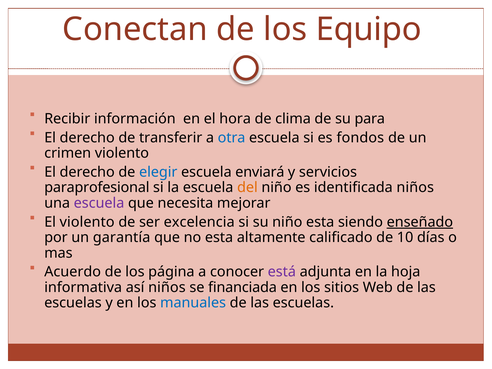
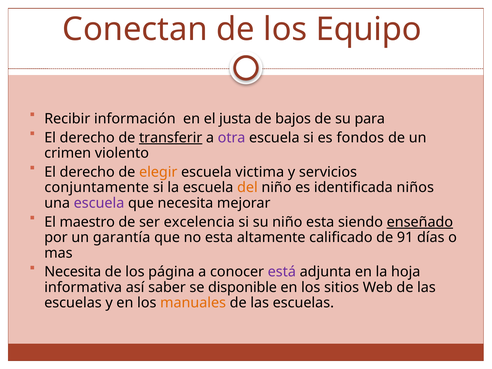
hora: hora -> justa
clima: clima -> bajos
transferir underline: none -> present
otra colour: blue -> purple
elegir colour: blue -> orange
enviará: enviará -> victima
paraprofesional: paraprofesional -> conjuntamente
El violento: violento -> maestro
10: 10 -> 91
Acuerdo at (73, 272): Acuerdo -> Necesita
así niños: niños -> saber
financiada: financiada -> disponible
manuales colour: blue -> orange
